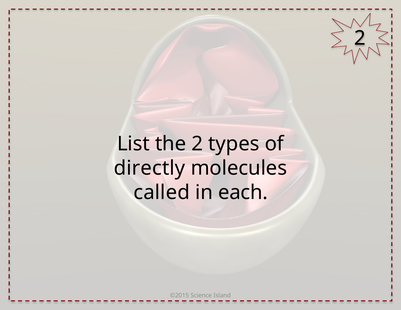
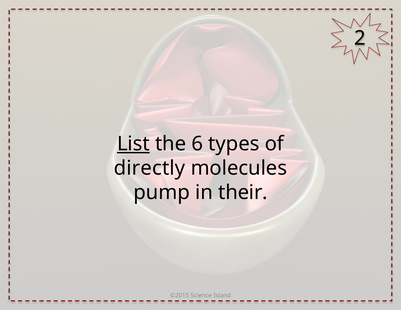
List underline: none -> present
the 2: 2 -> 6
called: called -> pump
each: each -> their
